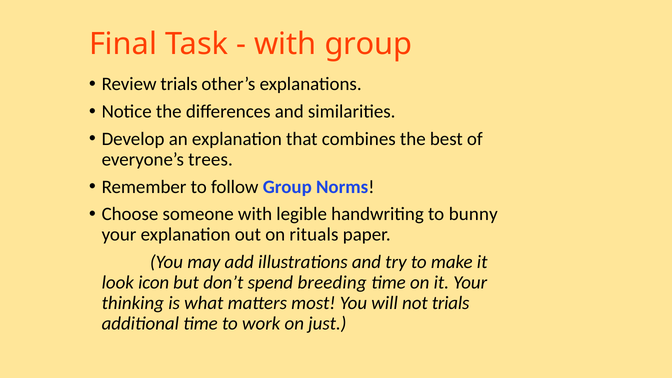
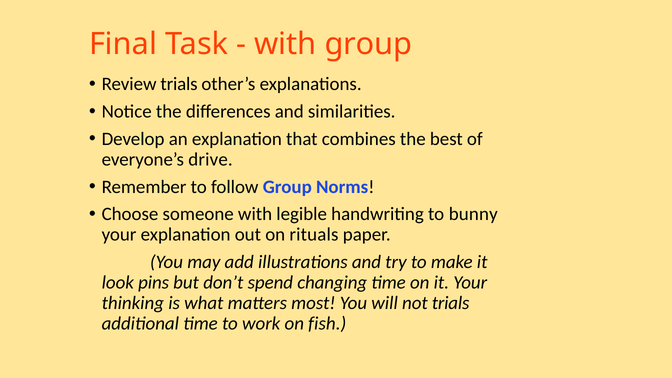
trees: trees -> drive
icon: icon -> pins
breeding: breeding -> changing
just: just -> fish
